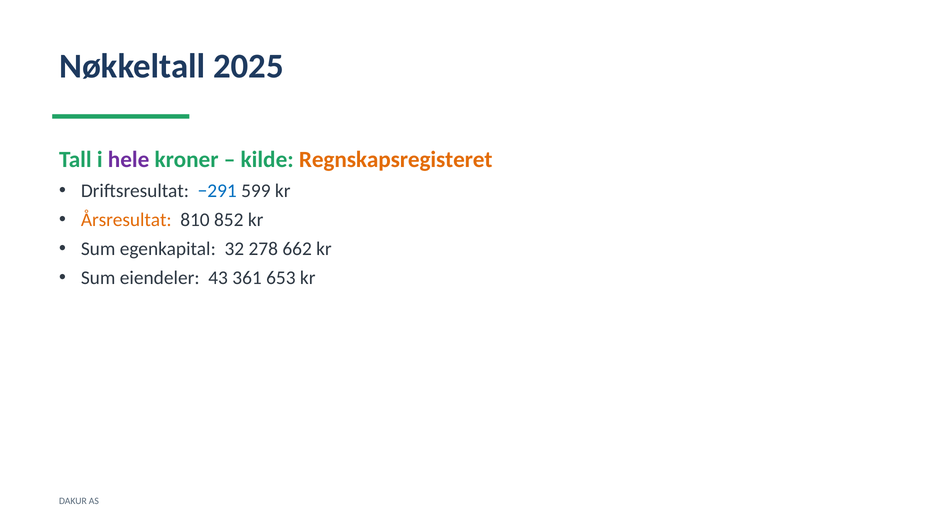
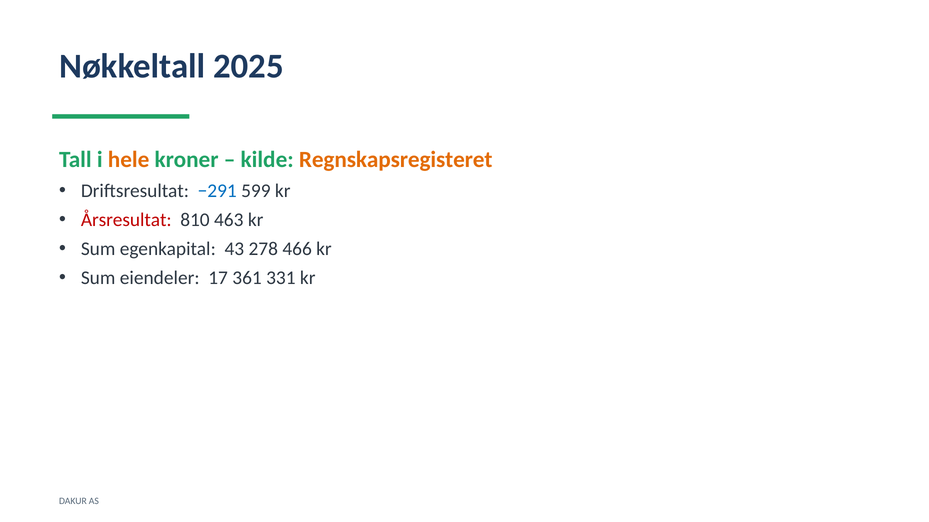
hele colour: purple -> orange
Årsresultat colour: orange -> red
852: 852 -> 463
32: 32 -> 43
662: 662 -> 466
43: 43 -> 17
653: 653 -> 331
